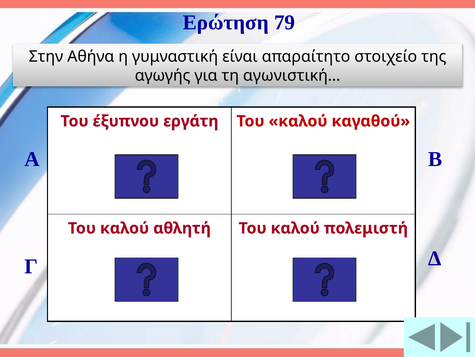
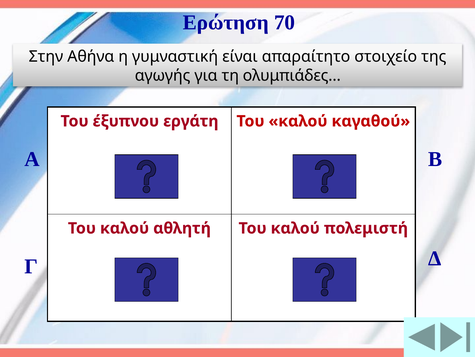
79: 79 -> 70
αγωνιστική…: αγωνιστική… -> ολυμπιάδες…
